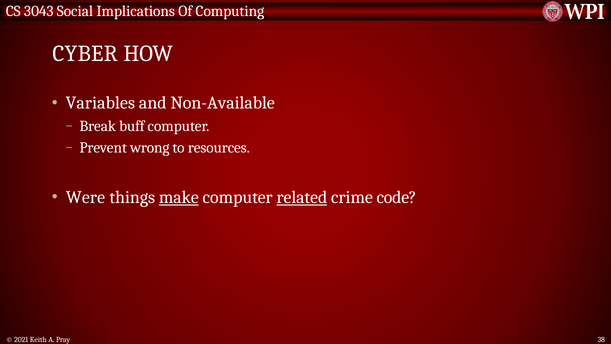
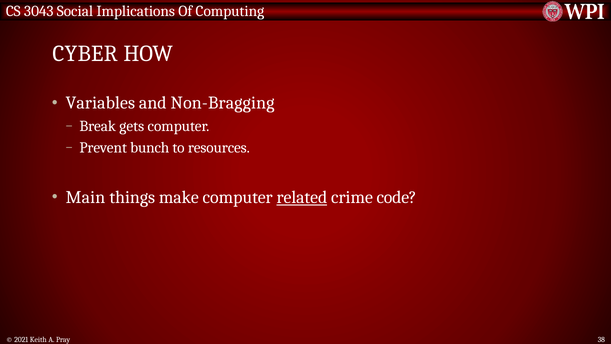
Non-Available: Non-Available -> Non-Bragging
buff: buff -> gets
wrong: wrong -> bunch
Were: Were -> Main
make underline: present -> none
